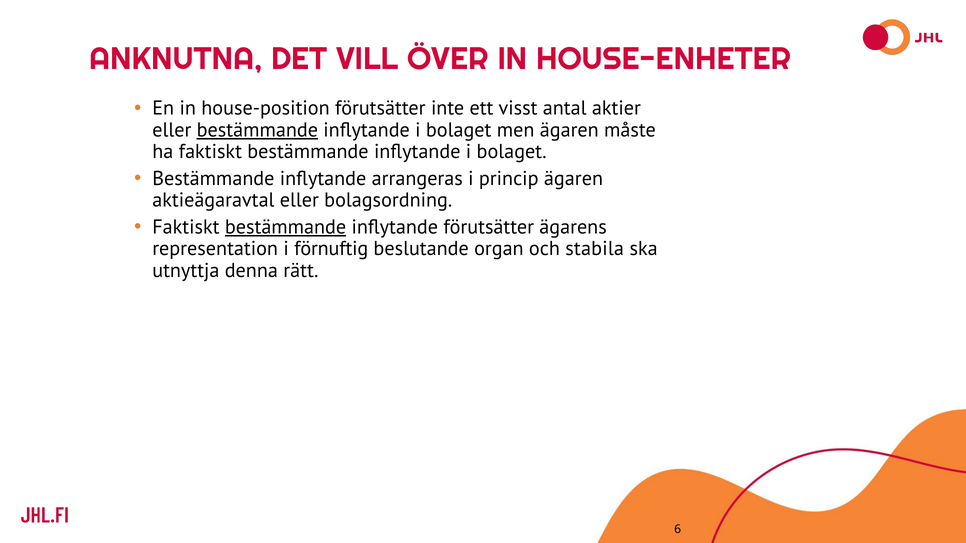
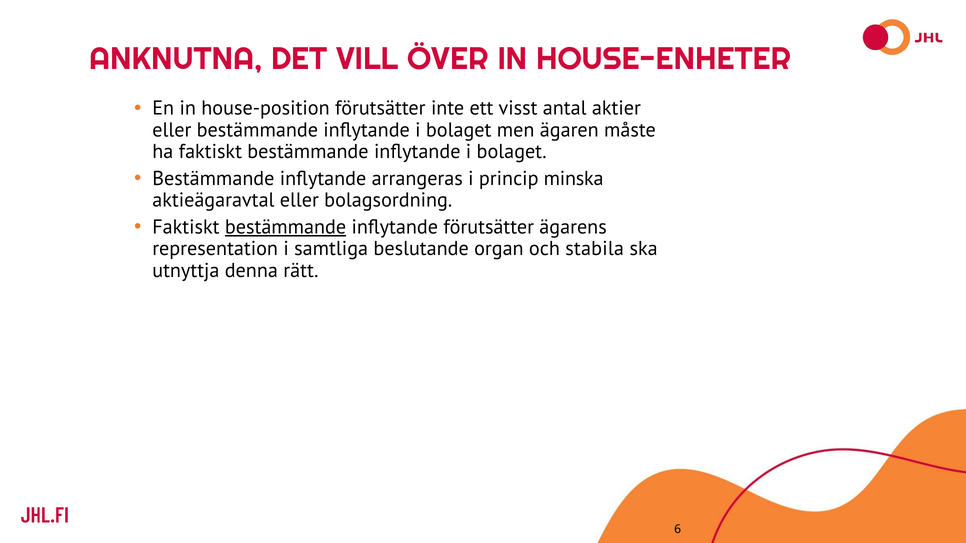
bestämmande at (257, 130) underline: present -> none
princip ägaren: ägaren -> minska
förnuftig: förnuftig -> samtliga
